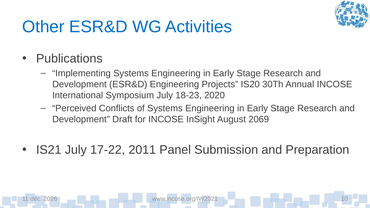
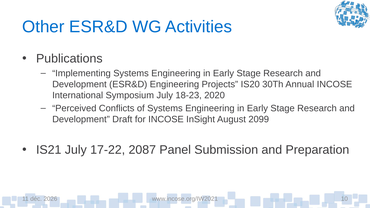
2069: 2069 -> 2099
2011: 2011 -> 2087
